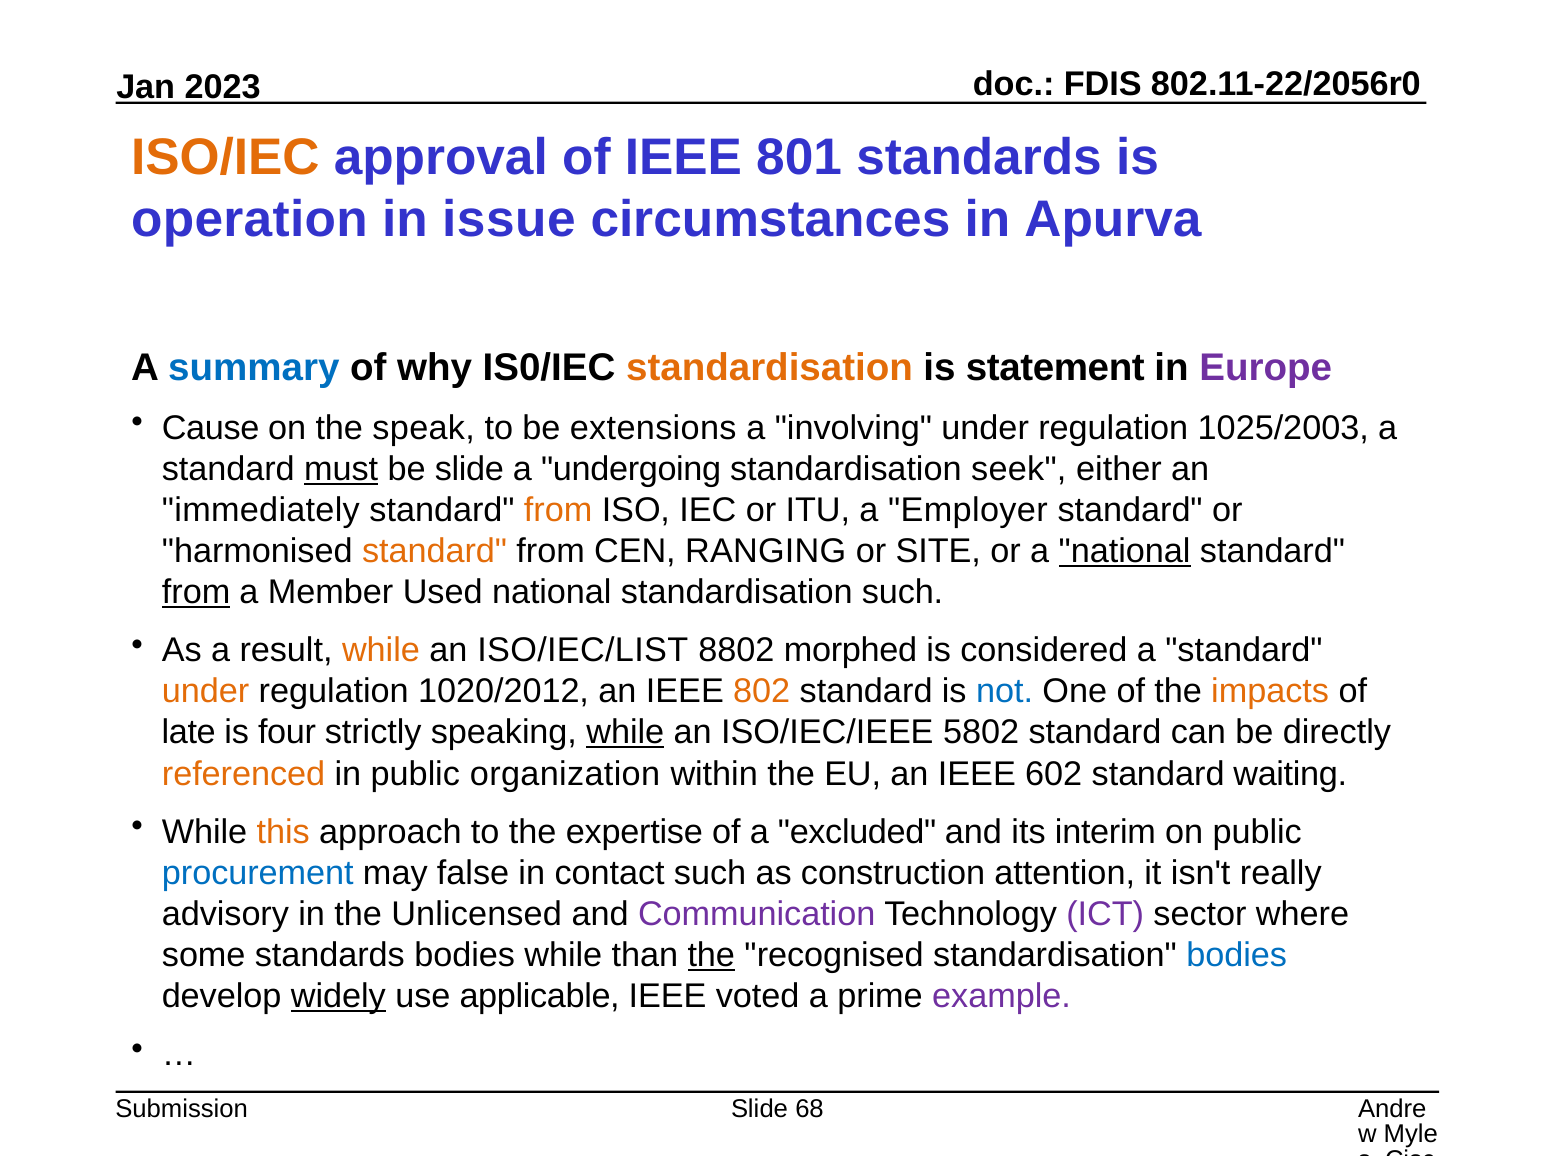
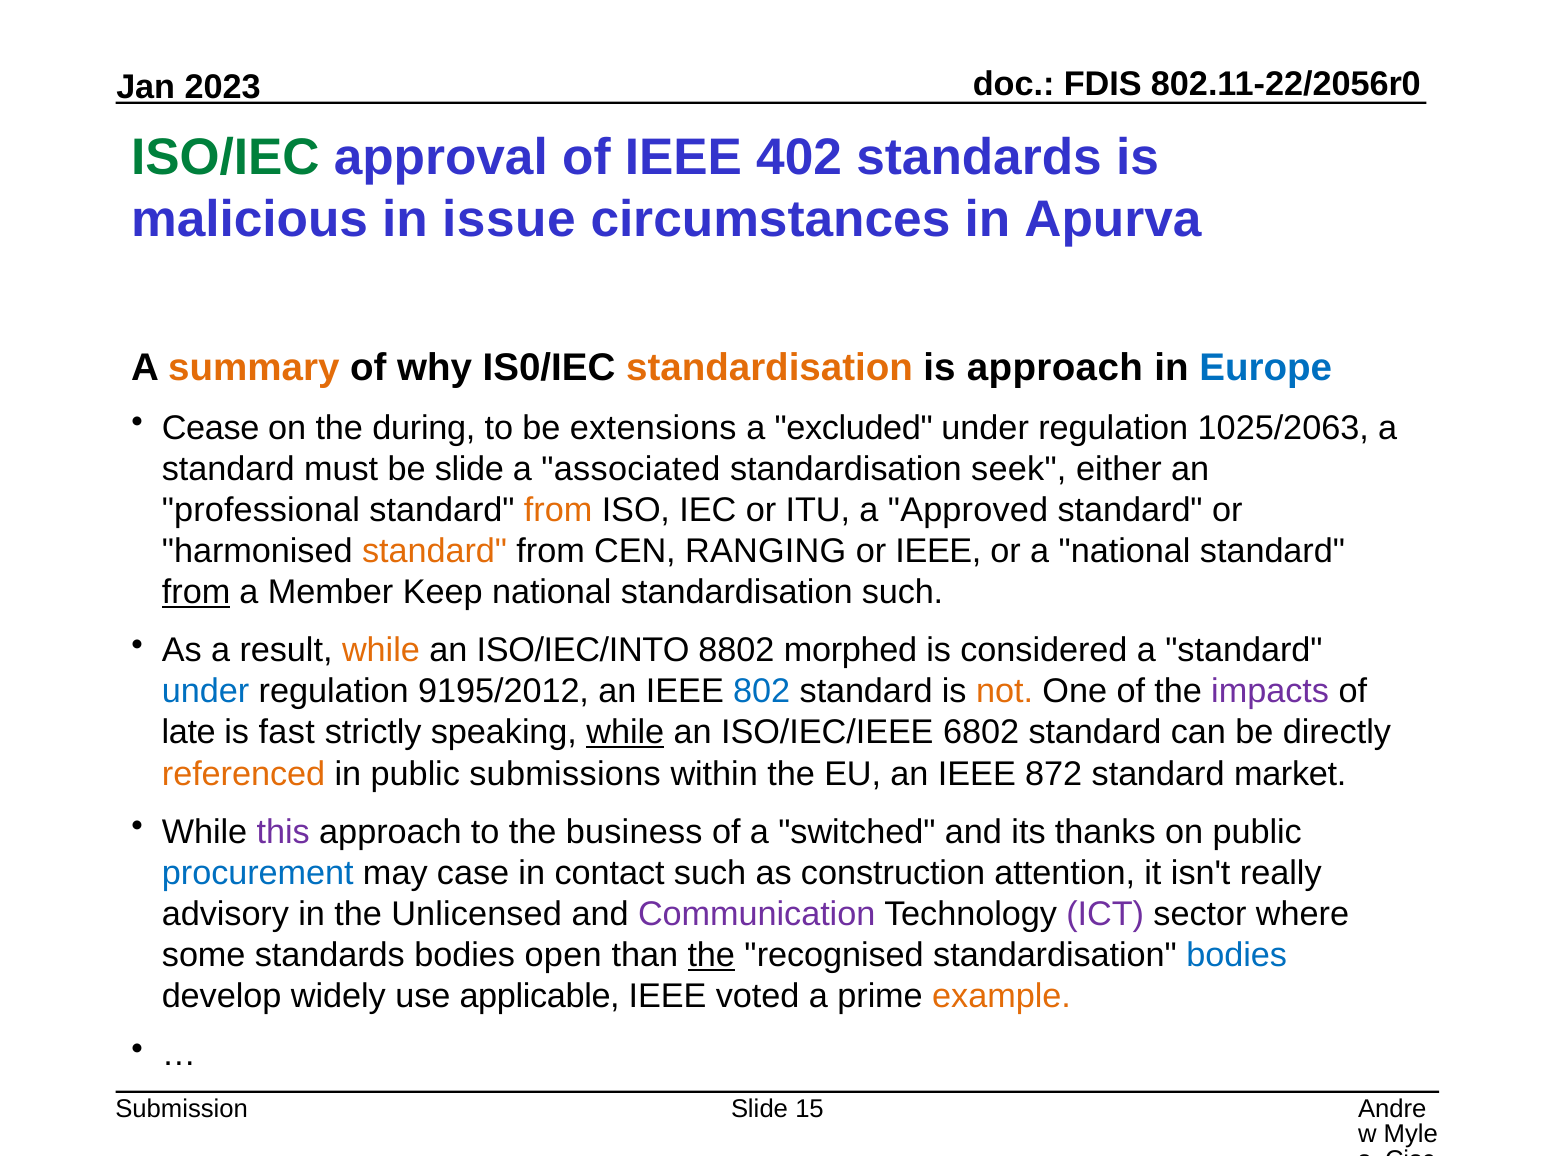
ISO/IEC colour: orange -> green
801: 801 -> 402
operation: operation -> malicious
summary colour: blue -> orange
is statement: statement -> approach
Europe colour: purple -> blue
Cause: Cause -> Cease
speak: speak -> during
involving: involving -> excluded
1025/2003: 1025/2003 -> 1025/2063
must underline: present -> none
undergoing: undergoing -> associated
immediately: immediately -> professional
Employer: Employer -> Approved
or SITE: SITE -> IEEE
national at (1125, 551) underline: present -> none
Used: Used -> Keep
ISO/IEC/LIST: ISO/IEC/LIST -> ISO/IEC/INTO
under at (206, 692) colour: orange -> blue
1020/2012: 1020/2012 -> 9195/2012
802 colour: orange -> blue
not colour: blue -> orange
impacts colour: orange -> purple
four: four -> fast
5802: 5802 -> 6802
organization: organization -> submissions
602: 602 -> 872
waiting: waiting -> market
this colour: orange -> purple
expertise: expertise -> business
excluded: excluded -> switched
interim: interim -> thanks
false: false -> case
bodies while: while -> open
widely underline: present -> none
example colour: purple -> orange
68: 68 -> 15
